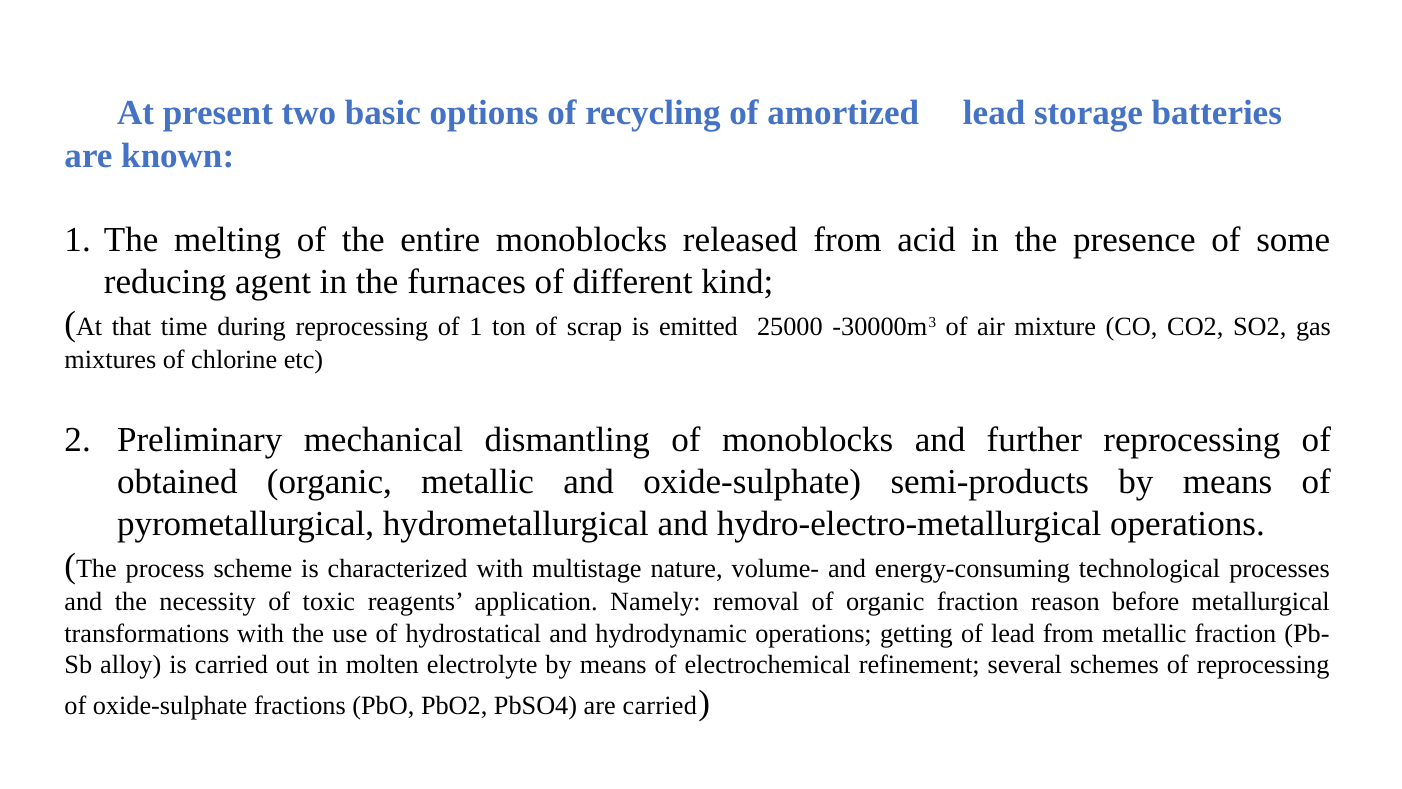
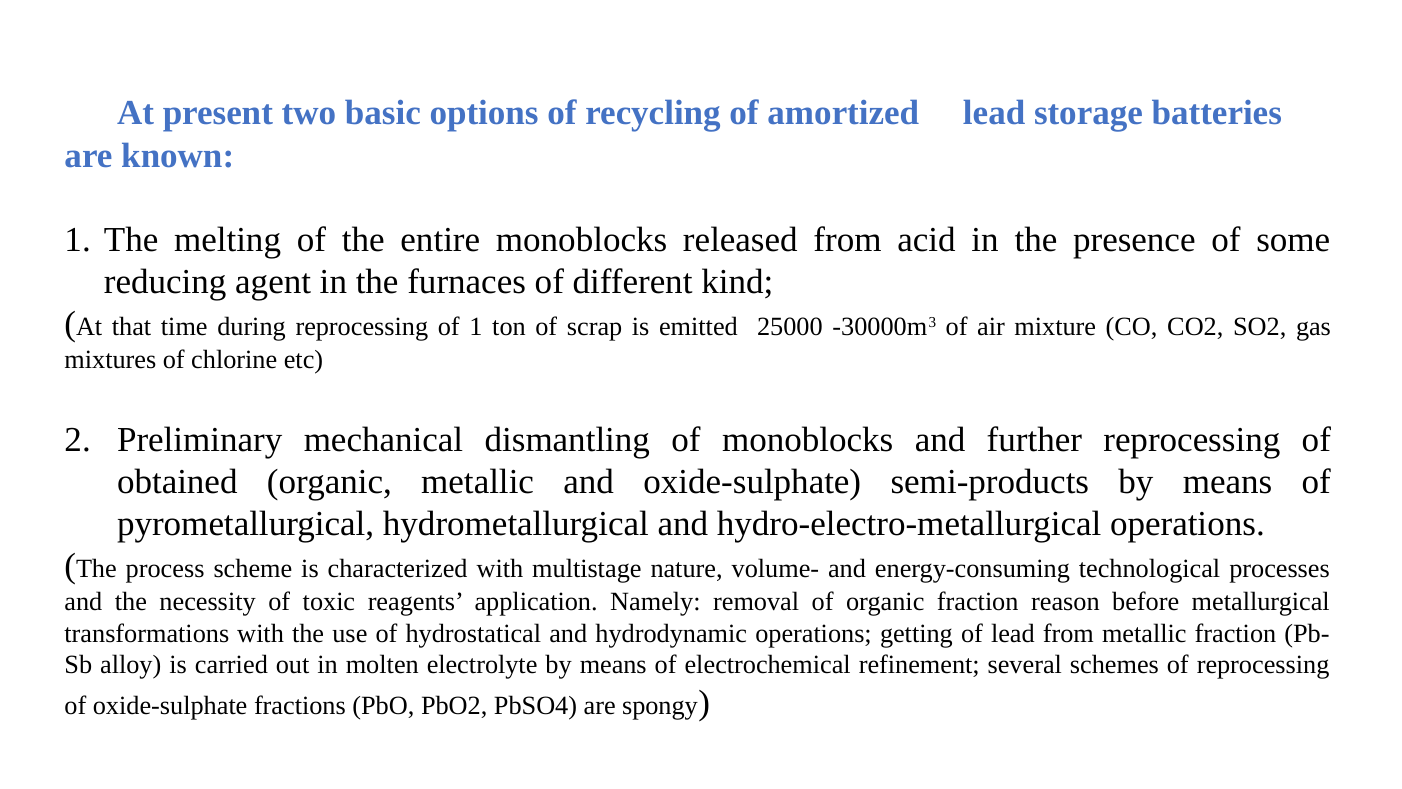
are carried: carried -> spongy
